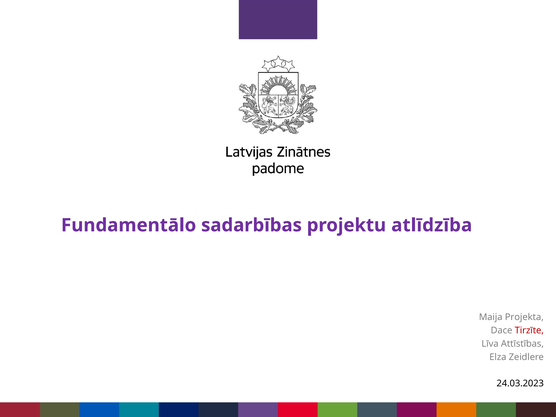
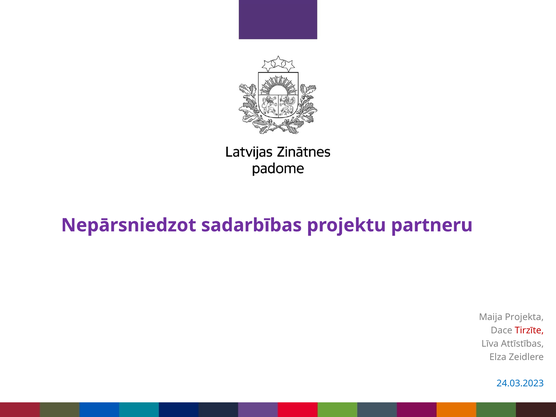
Fundamentālo: Fundamentālo -> Nepārsniedzot
atlīdzība: atlīdzība -> partneru
24.03.2023 colour: black -> blue
